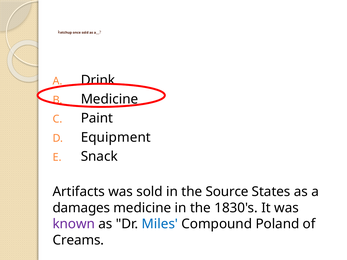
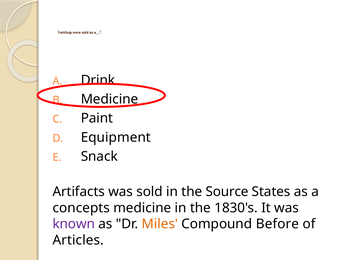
damages: damages -> concepts
Miles colour: blue -> orange
Poland: Poland -> Before
Creams: Creams -> Articles
